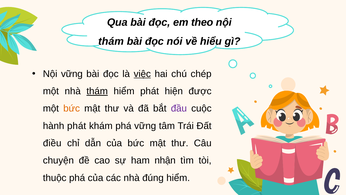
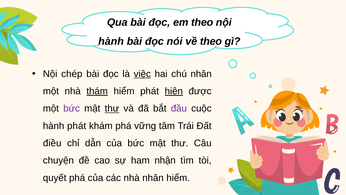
thám at (111, 41): thám -> hành
về hiểu: hiểu -> theo
Nội vững: vững -> chép
chú chép: chép -> nhân
hiện underline: none -> present
bức at (72, 108) colour: orange -> purple
thư at (112, 108) underline: none -> present
thuộc: thuộc -> quyết
nhà đúng: đúng -> nhân
